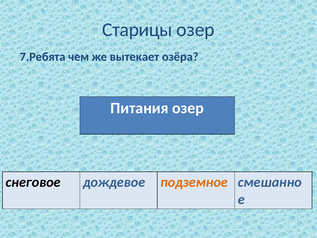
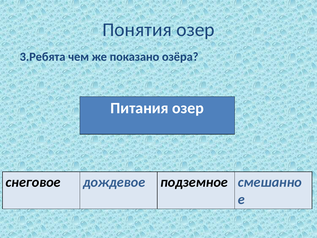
Старицы: Старицы -> Понятия
7.Ребята: 7.Ребята -> 3.Ребята
вытекает: вытекает -> показано
подземное colour: orange -> black
